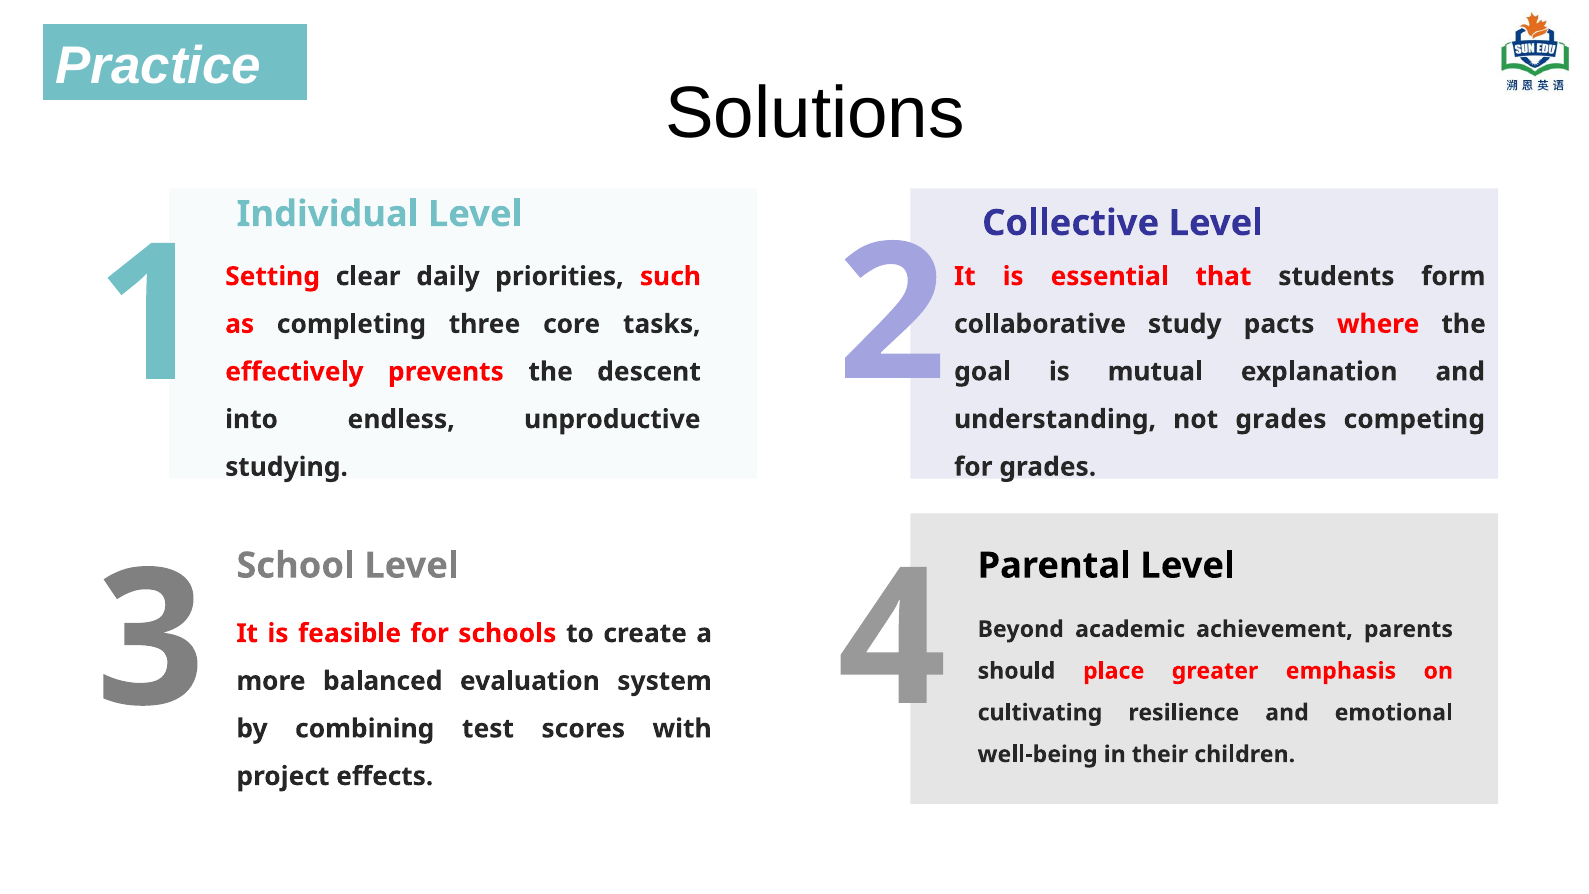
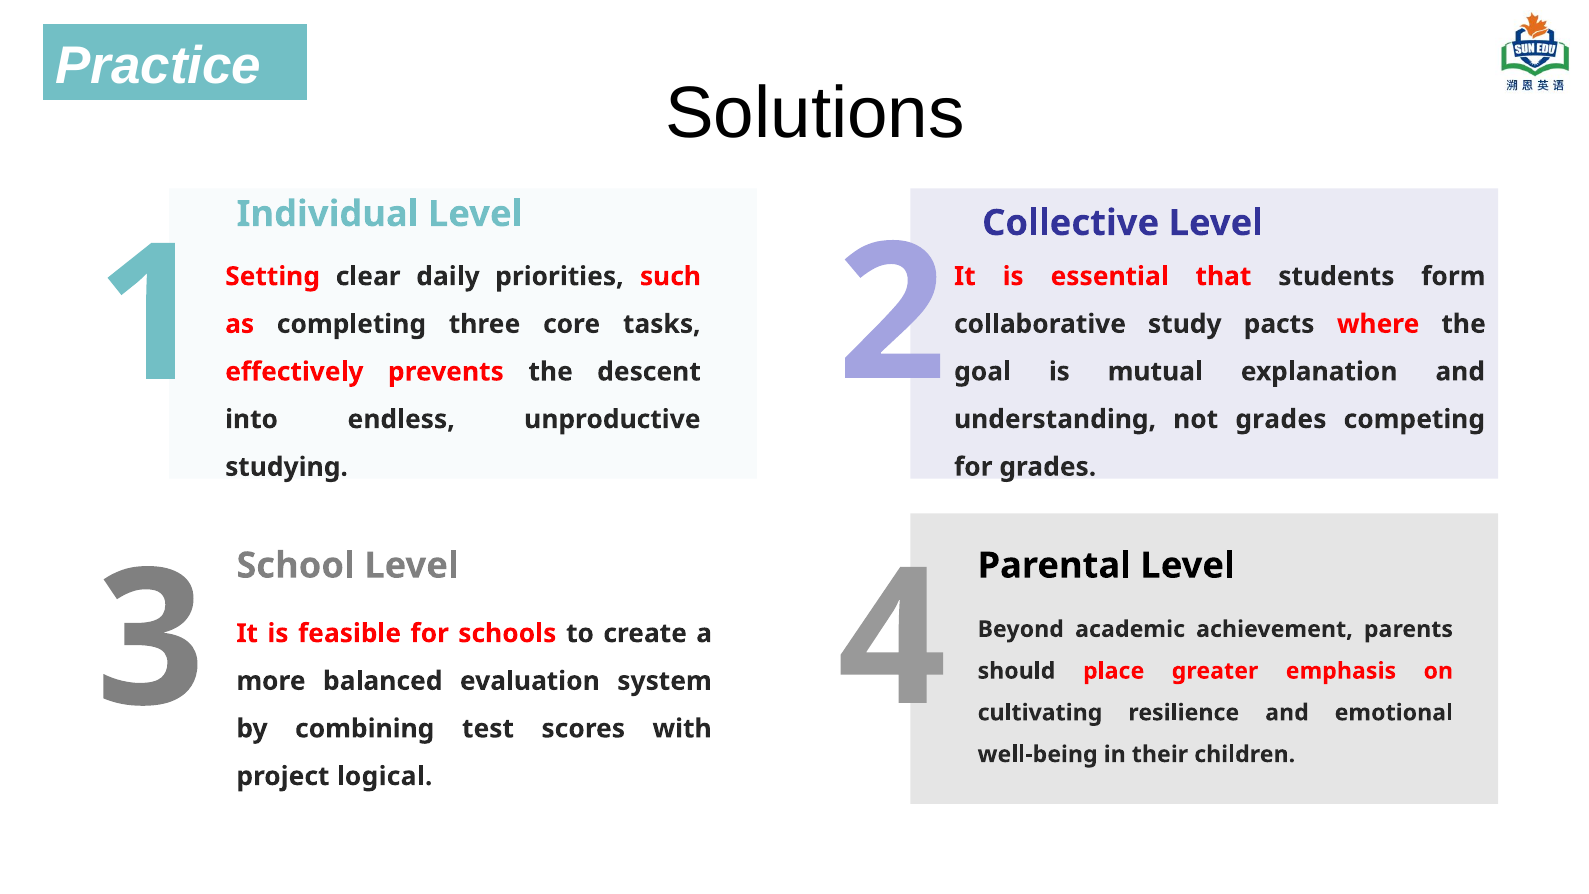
effects: effects -> logical
